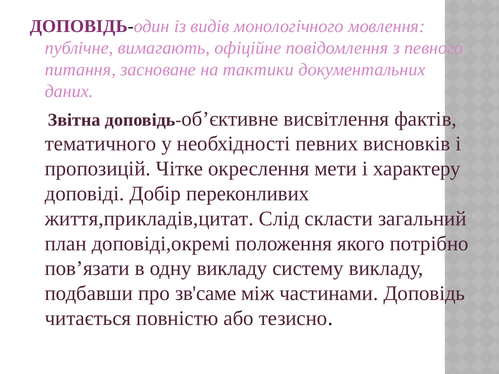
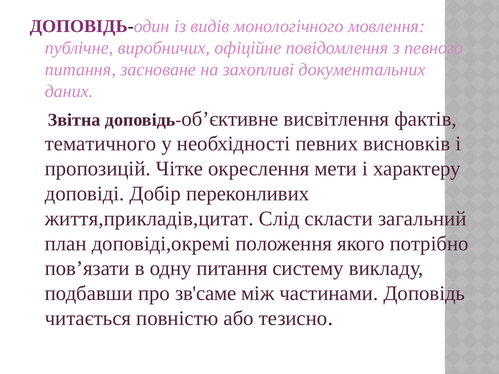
вимагають: вимагають -> виробничих
тактики: тактики -> захопливі
одну викладу: викладу -> питання
